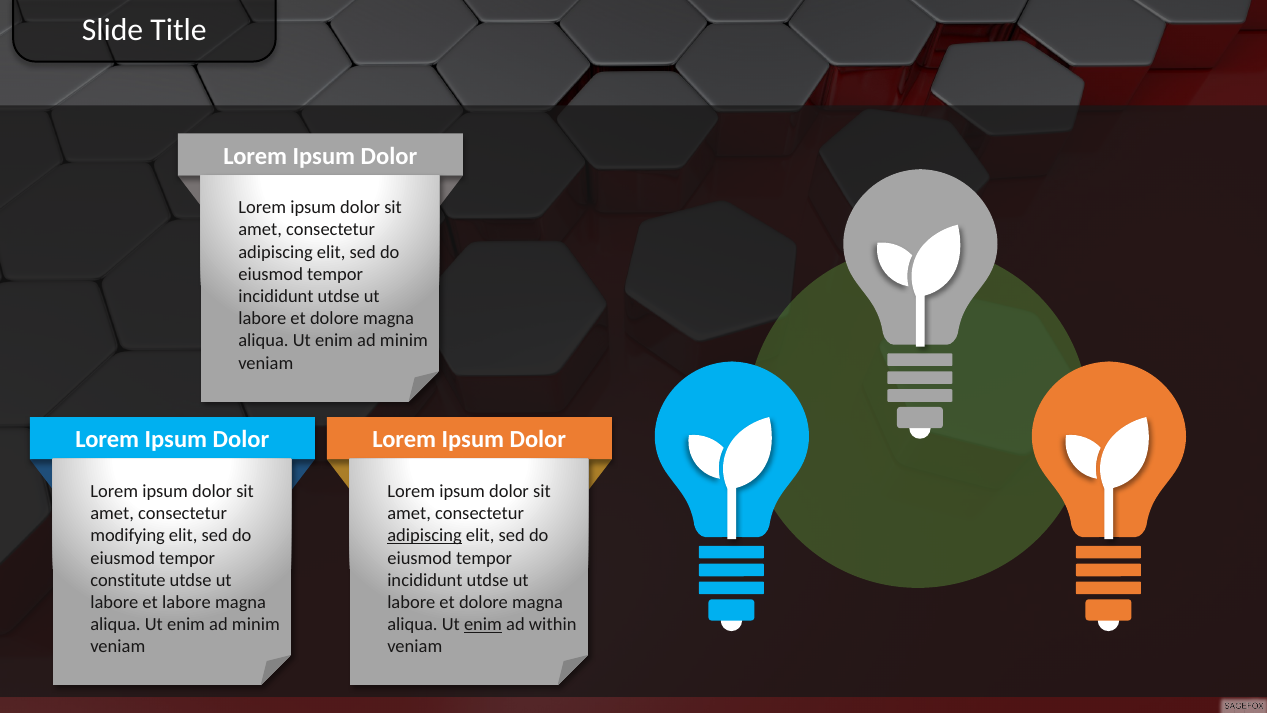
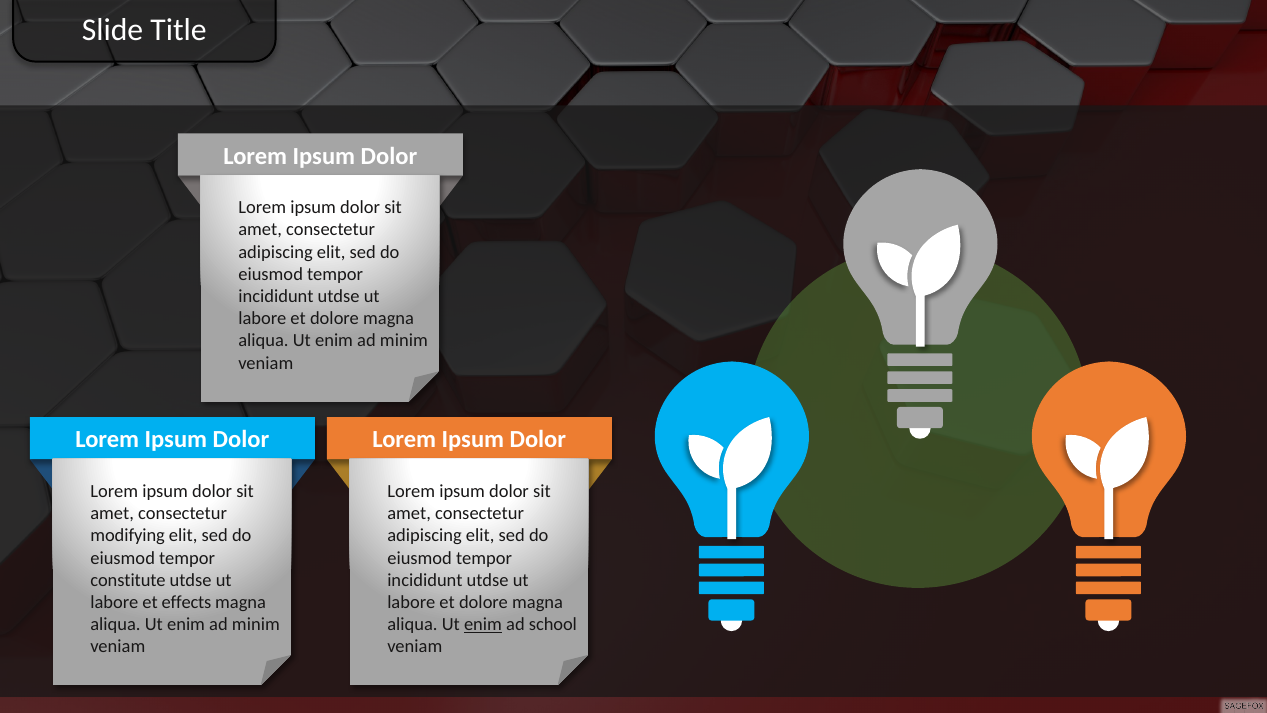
adipiscing at (425, 535) underline: present -> none
et labore: labore -> effects
within: within -> school
